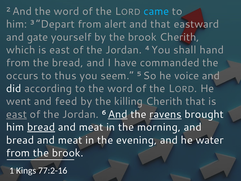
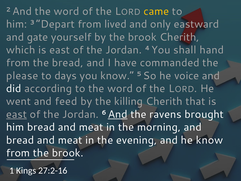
came colour: light blue -> yellow
alert: alert -> lived
and that: that -> only
occurs: occurs -> please
thus: thus -> days
you seem: seem -> know
ravens underline: present -> none
bread at (41, 127) underline: present -> none
he water: water -> know
77:2-16: 77:2-16 -> 27:2-16
